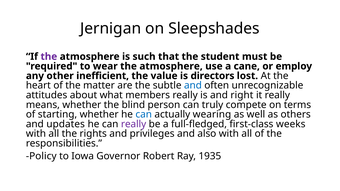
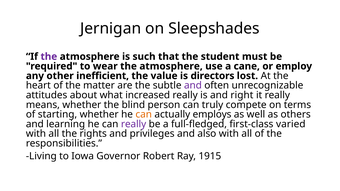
and at (193, 86) colour: blue -> purple
members: members -> increased
can at (144, 115) colour: blue -> orange
wearing: wearing -> employs
updates: updates -> learning
weeks: weeks -> varied
Policy: Policy -> Living
1935: 1935 -> 1915
